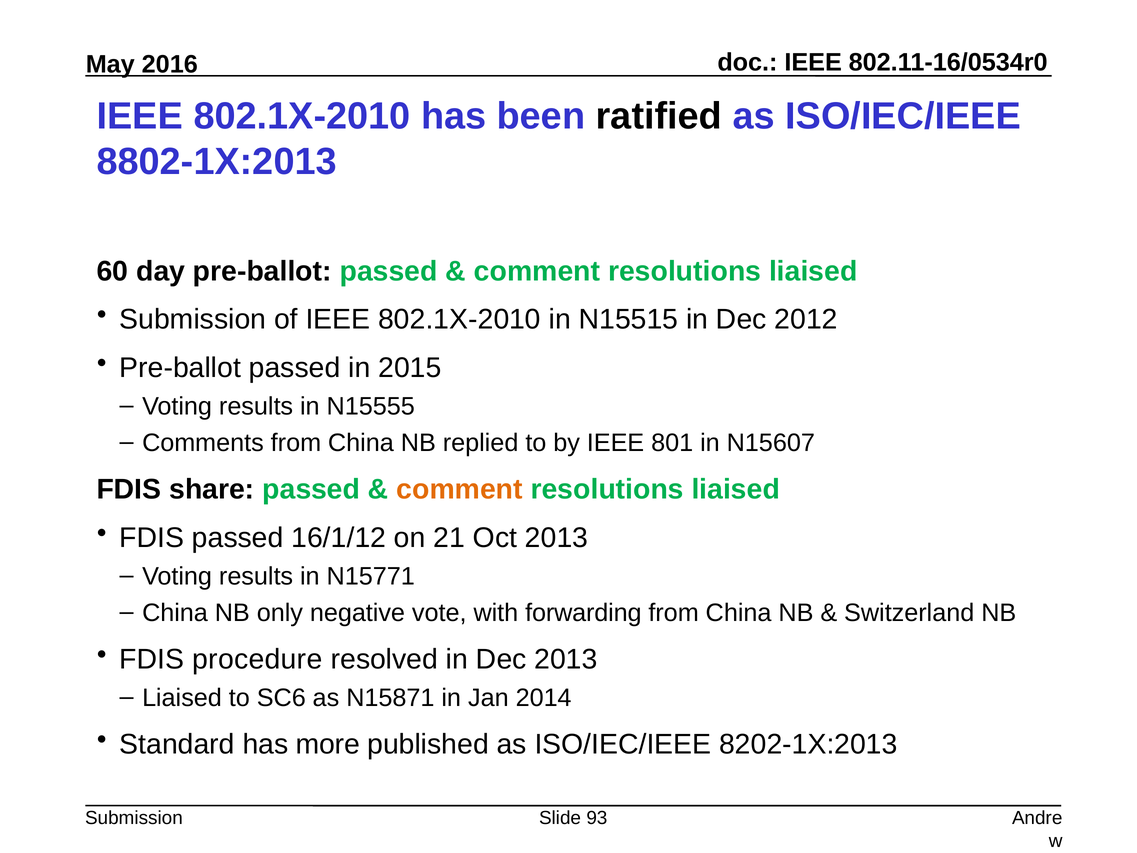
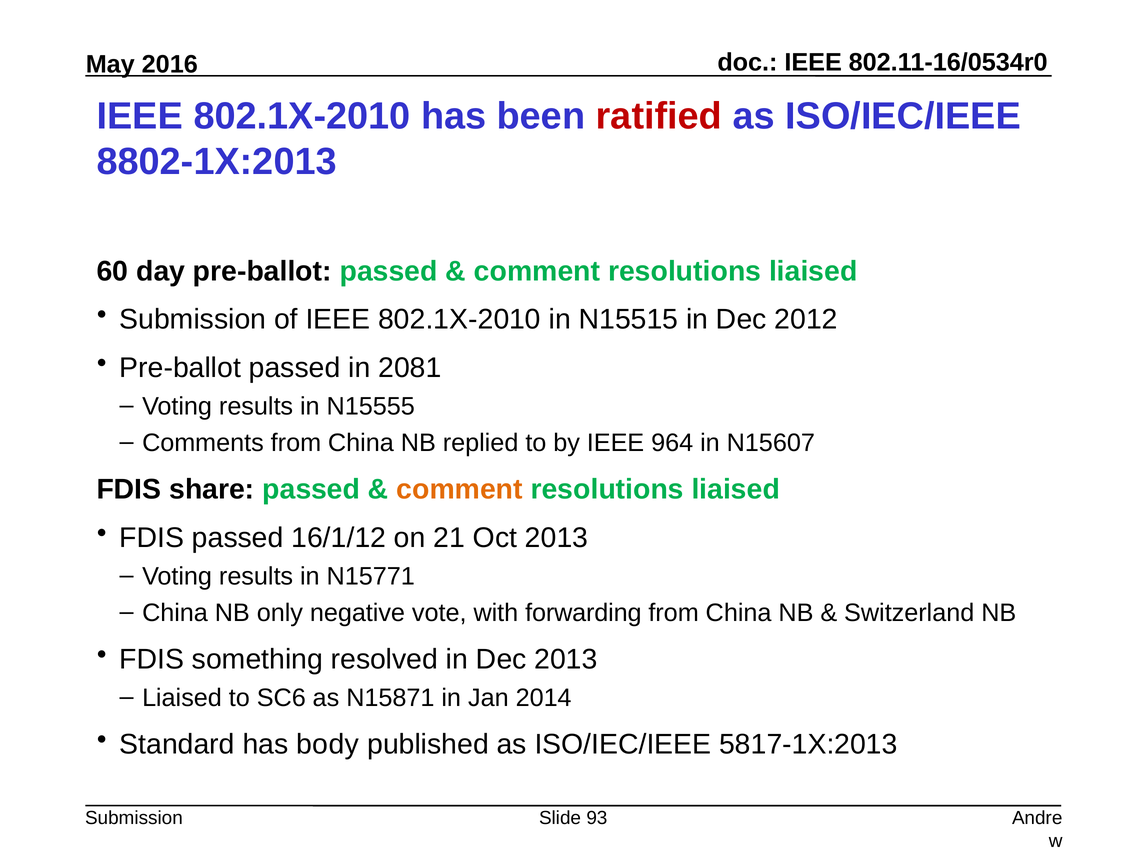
ratified colour: black -> red
2015: 2015 -> 2081
801: 801 -> 964
procedure: procedure -> something
more: more -> body
8202-1X:2013: 8202-1X:2013 -> 5817-1X:2013
